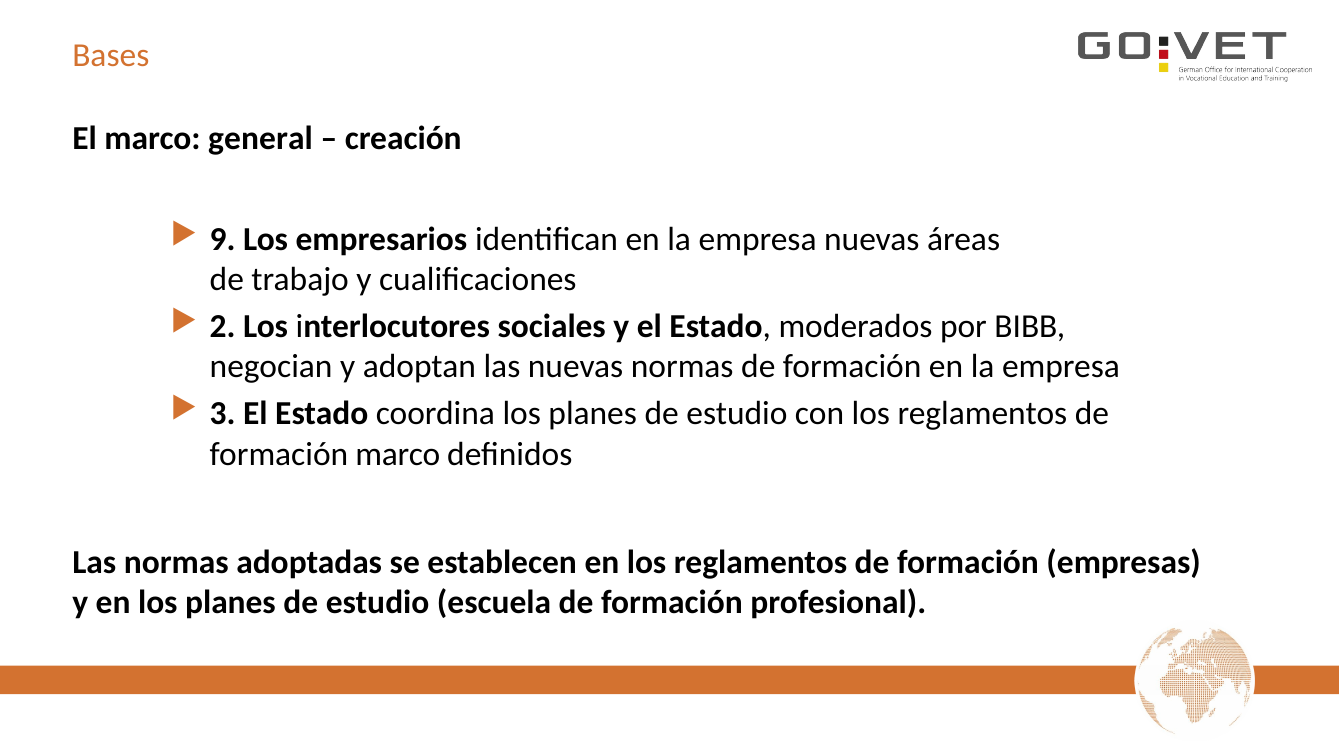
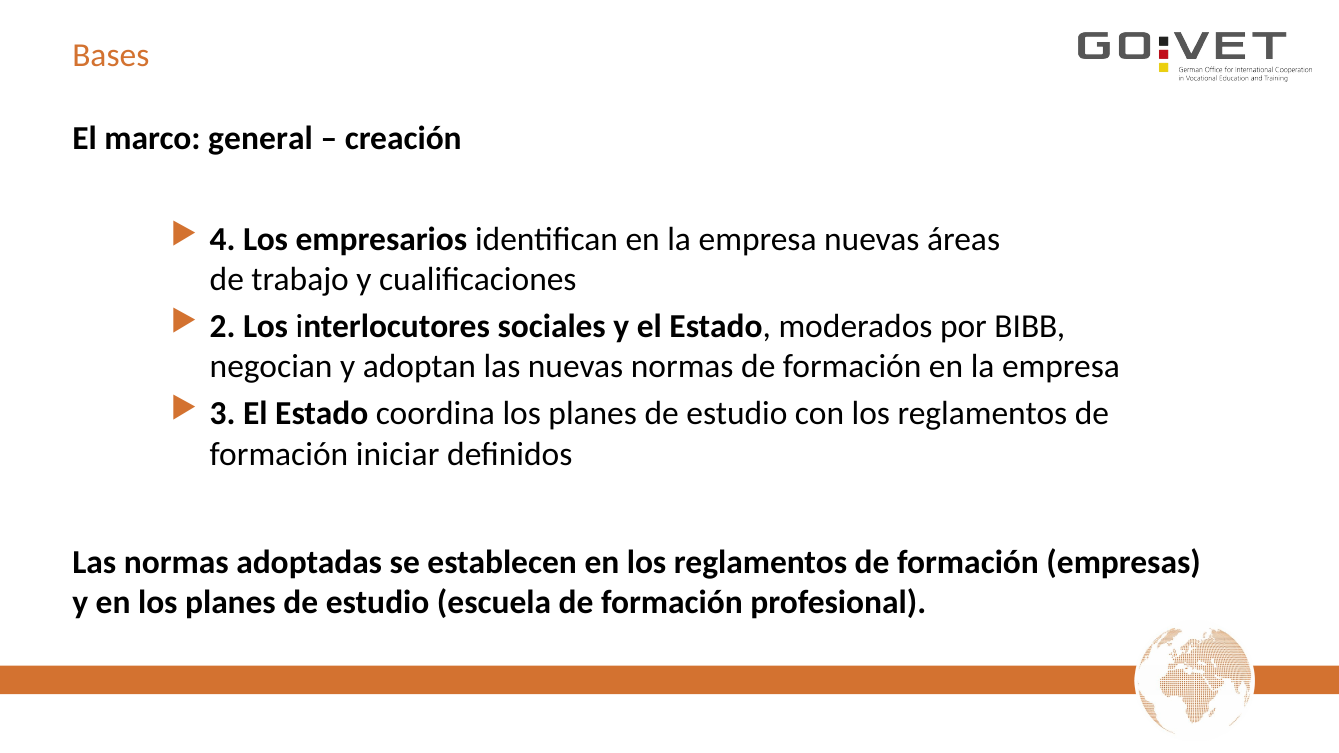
9: 9 -> 4
formación marco: marco -> iniciar
